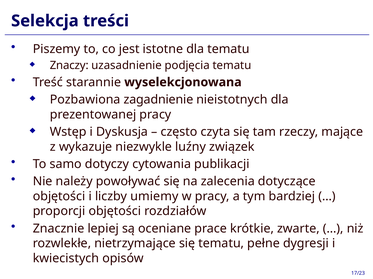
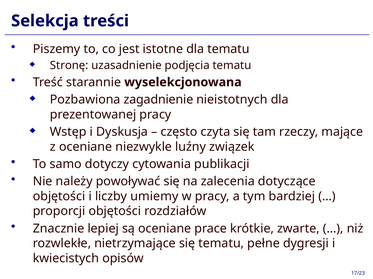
Znaczy: Znaczy -> Stronę
z wykazuje: wykazuje -> oceniane
